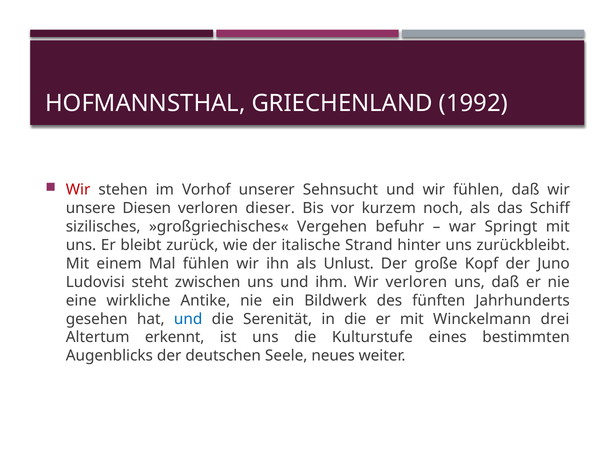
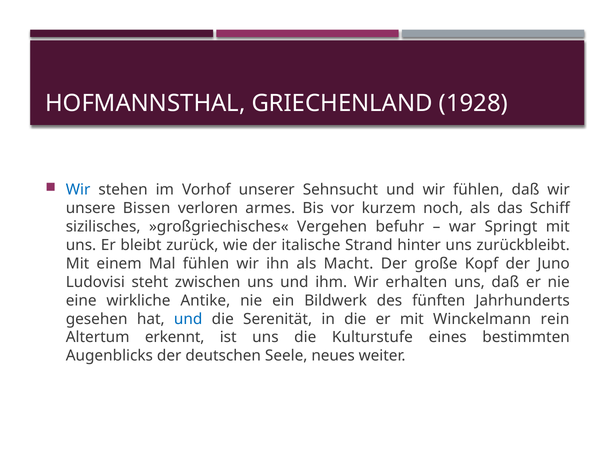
1992: 1992 -> 1928
Wir at (78, 190) colour: red -> blue
Diesen: Diesen -> Bissen
dieser: dieser -> armes
Unlust: Unlust -> Macht
Wir verloren: verloren -> erhalten
drei: drei -> rein
